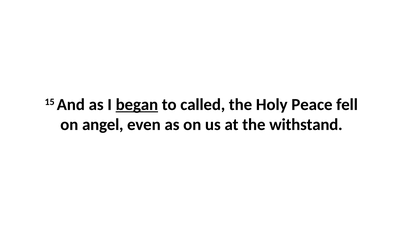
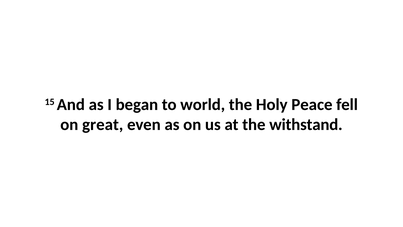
began underline: present -> none
called: called -> world
angel: angel -> great
